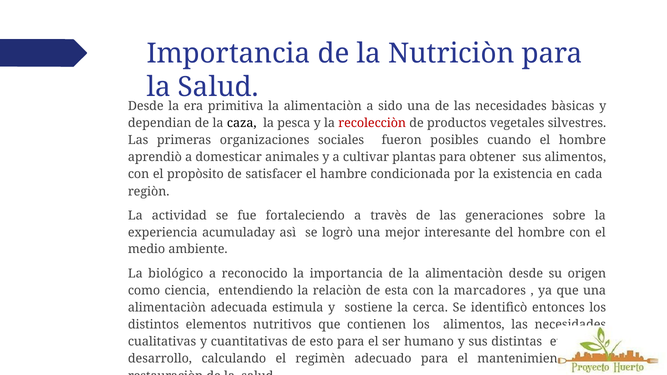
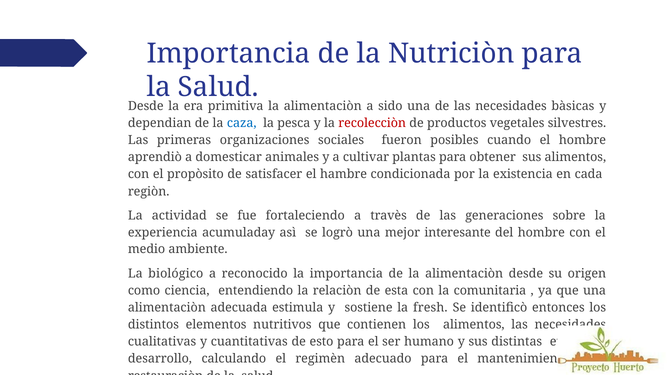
caza colour: black -> blue
marcadores: marcadores -> comunitaria
cerca: cerca -> fresh
